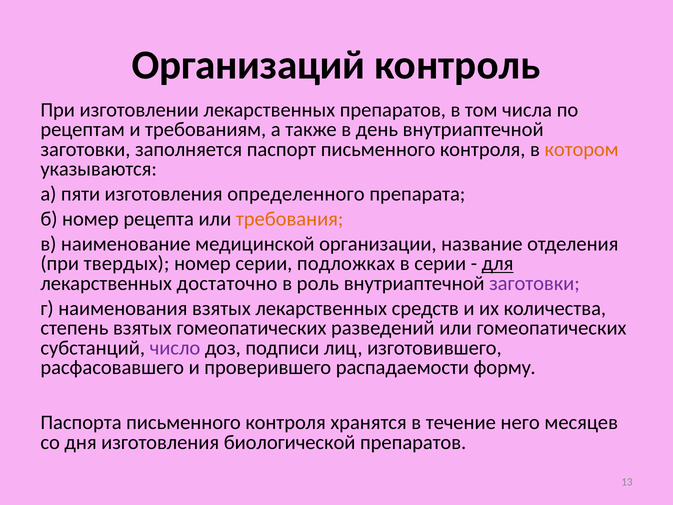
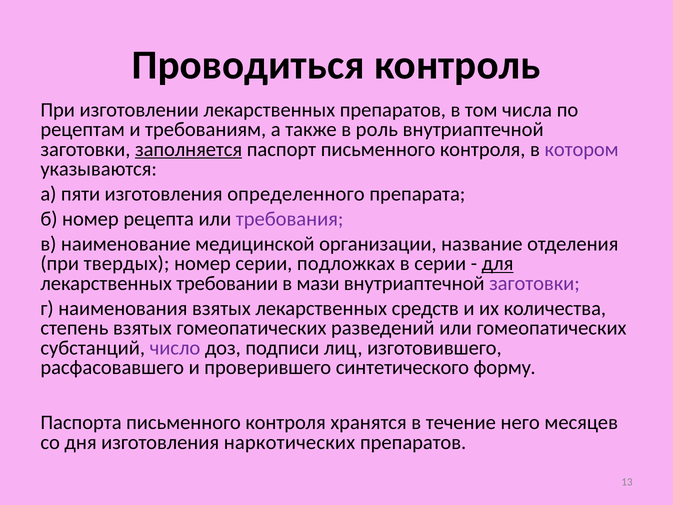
Организаций: Организаций -> Проводиться
день: день -> роль
заполняется underline: none -> present
котором colour: orange -> purple
требования colour: orange -> purple
достаточно: достаточно -> требовании
роль: роль -> мази
распадаемости: распадаемости -> синтетического
биологической: биологической -> наркотических
